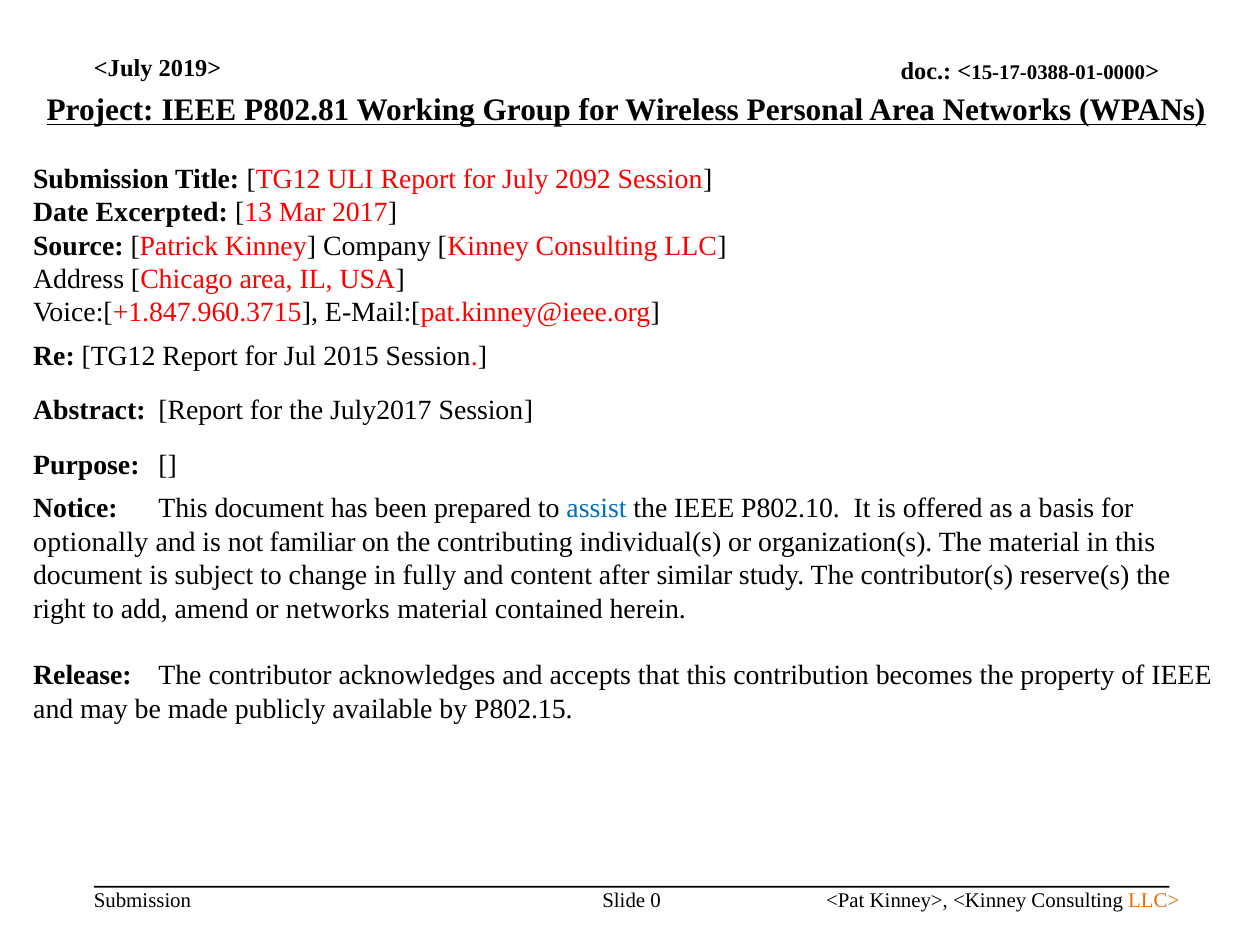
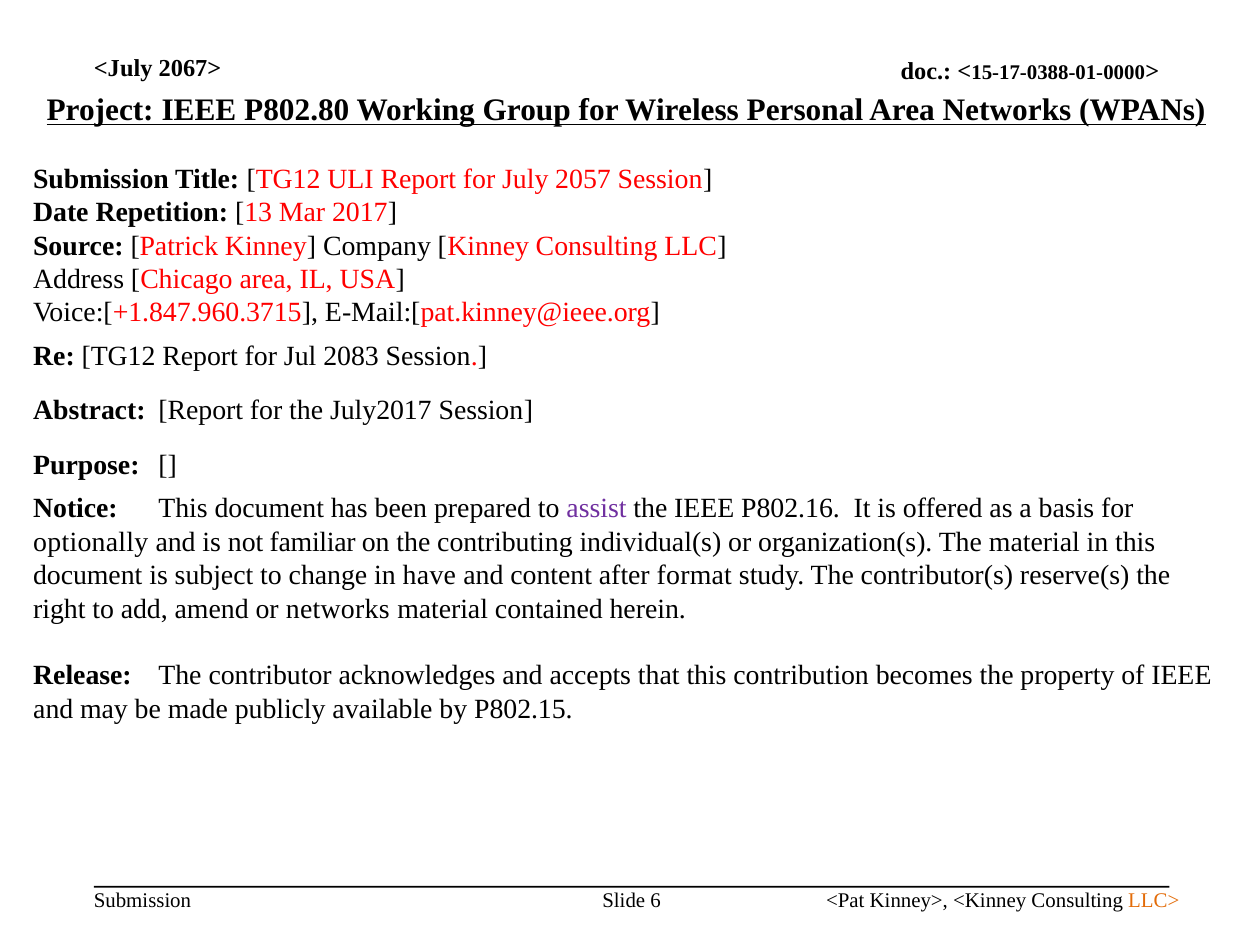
2019>: 2019> -> 2067>
P802.81: P802.81 -> P802.80
2092: 2092 -> 2057
Excerpted: Excerpted -> Repetition
2015: 2015 -> 2083
assist colour: blue -> purple
P802.10: P802.10 -> P802.16
fully: fully -> have
similar: similar -> format
0: 0 -> 6
